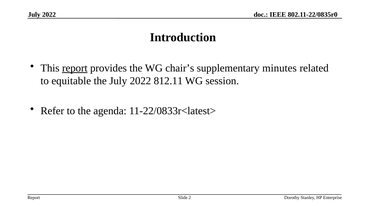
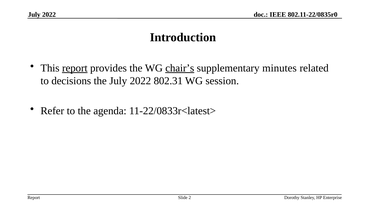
chair’s underline: none -> present
equitable: equitable -> decisions
812.11: 812.11 -> 802.31
